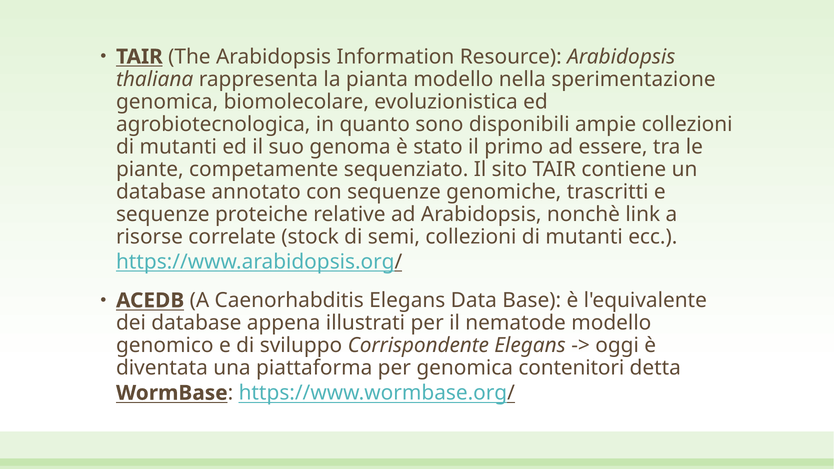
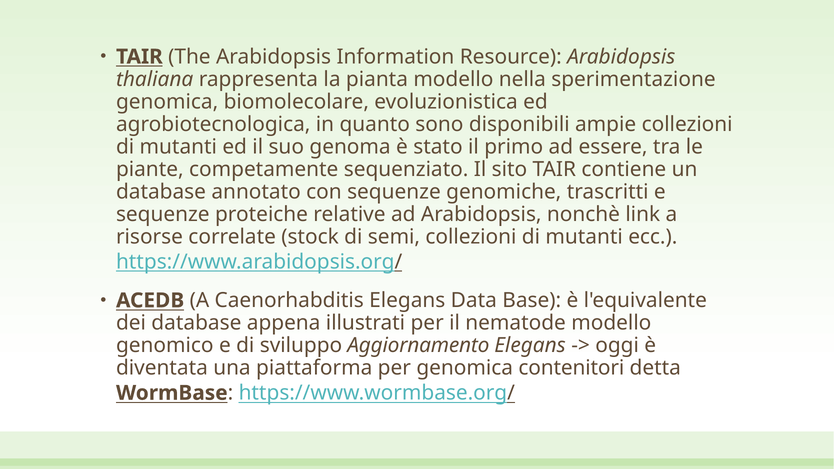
Corrispondente: Corrispondente -> Aggiornamento
